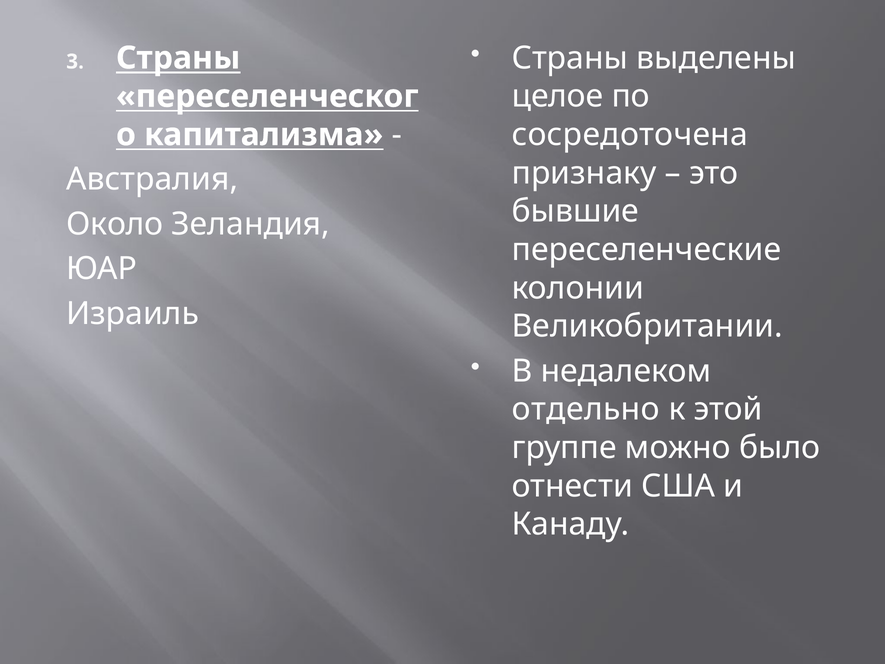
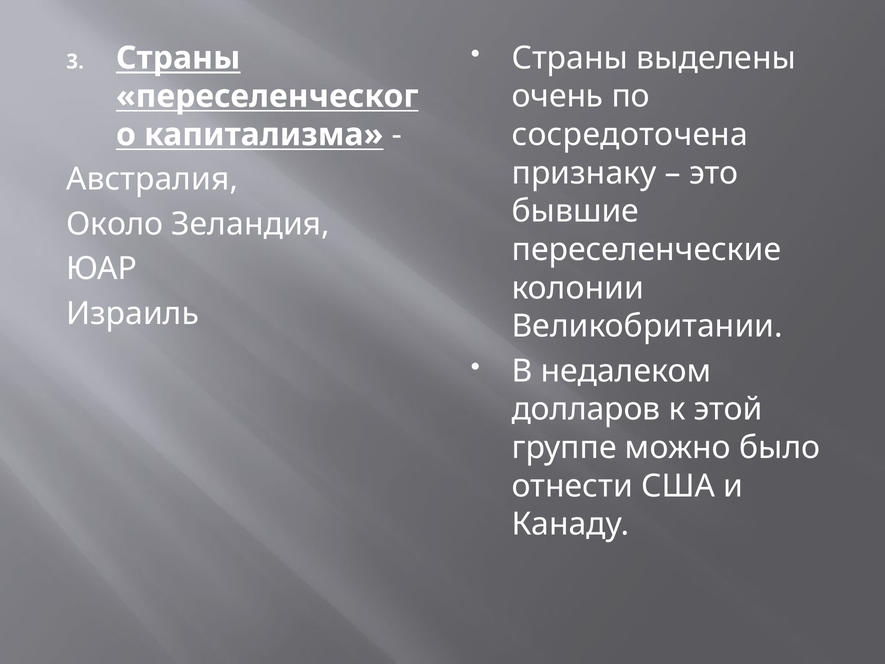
целое: целое -> очень
отдельно: отдельно -> долларов
